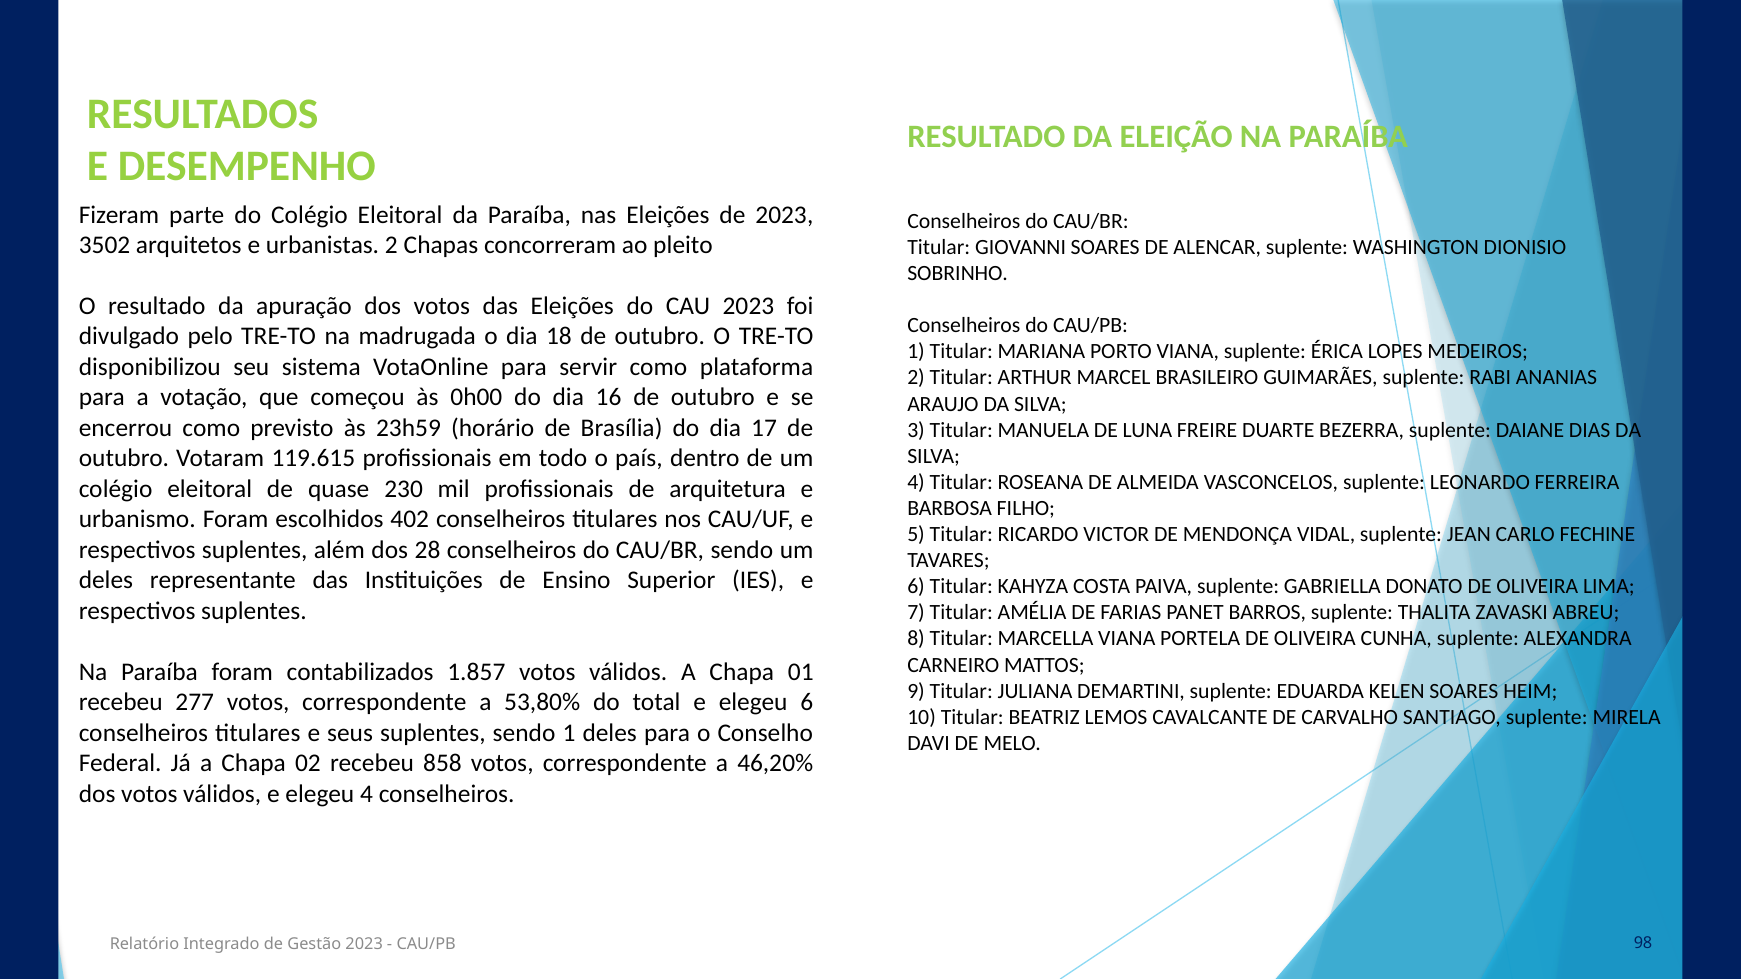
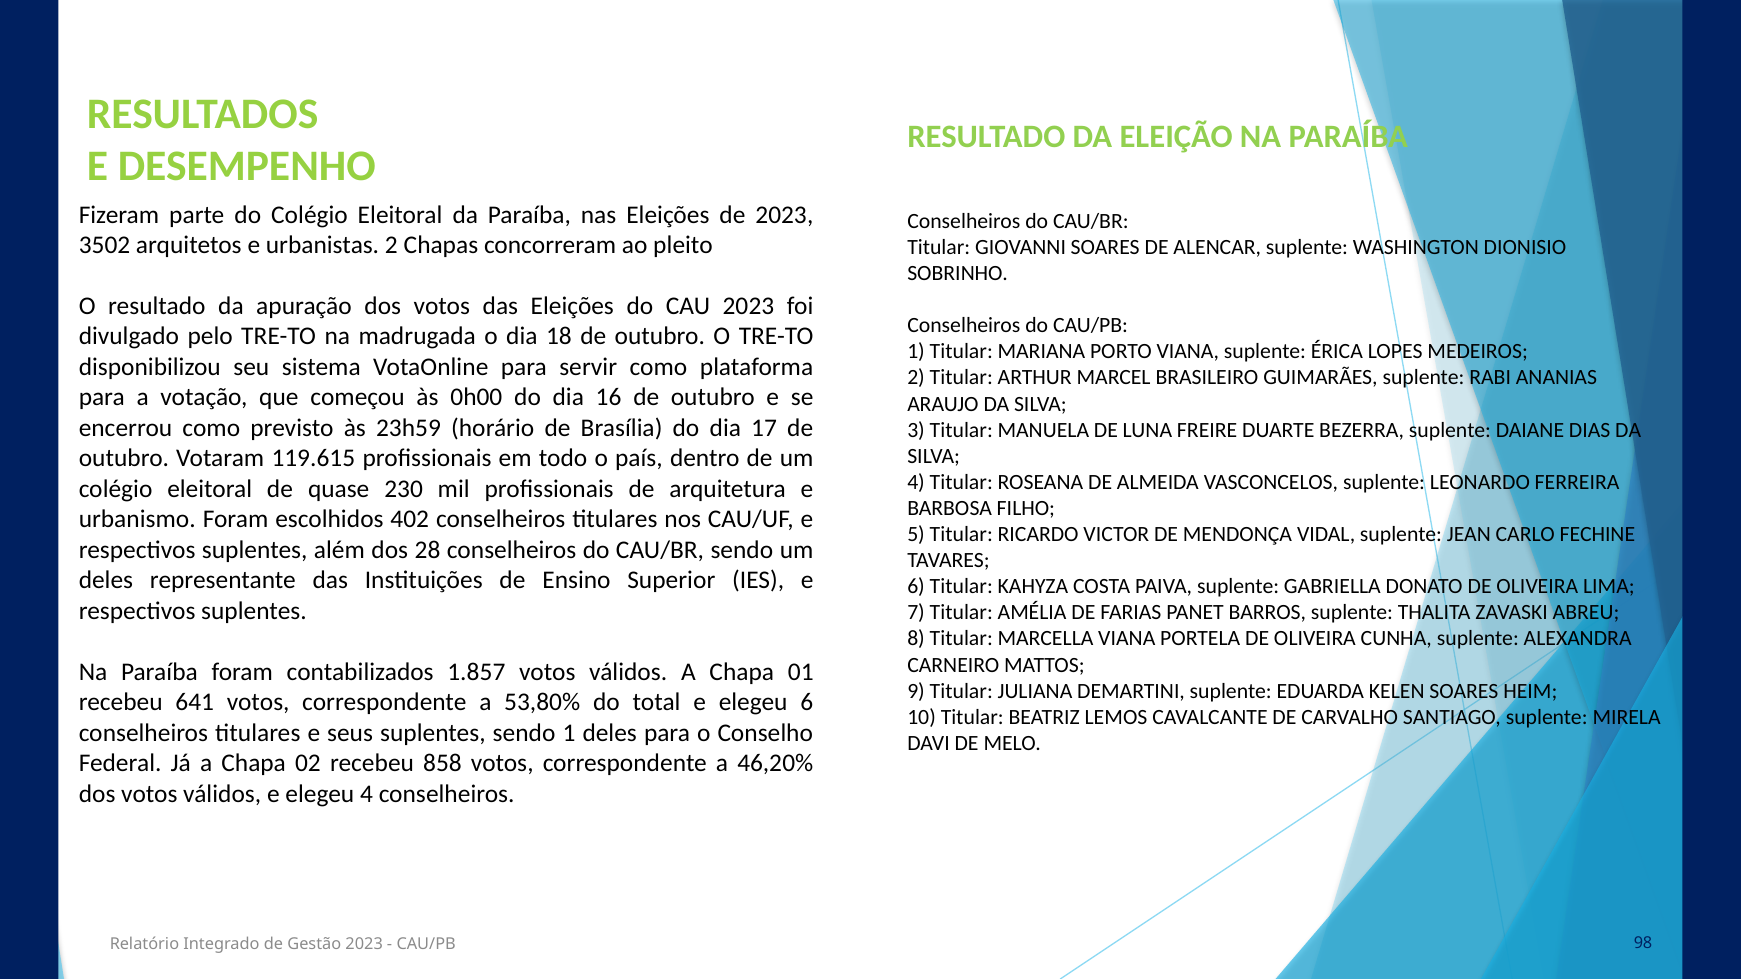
277: 277 -> 641
